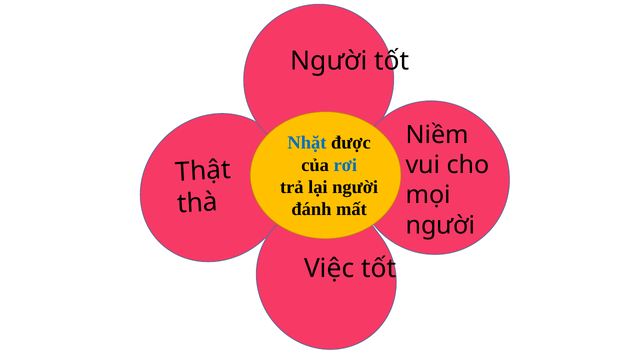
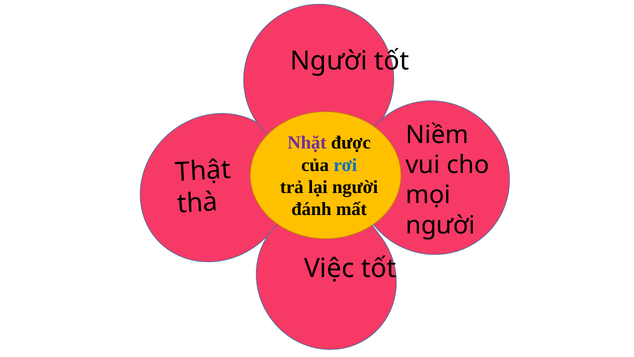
Nhặt colour: blue -> purple
